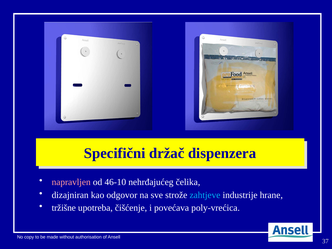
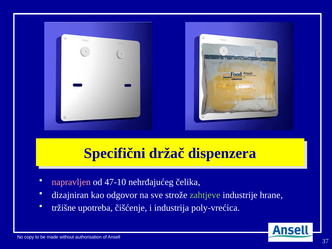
46-10: 46-10 -> 47-10
zahtjeve colour: light blue -> light green
povećava: povećava -> industrija
